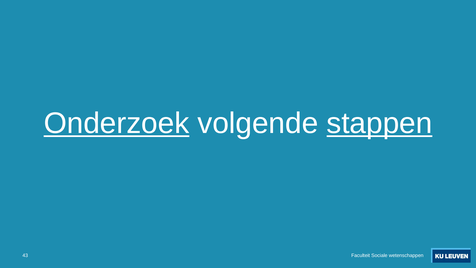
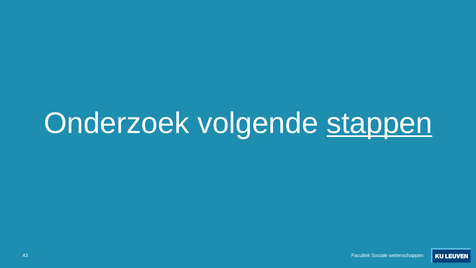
Onderzoek underline: present -> none
